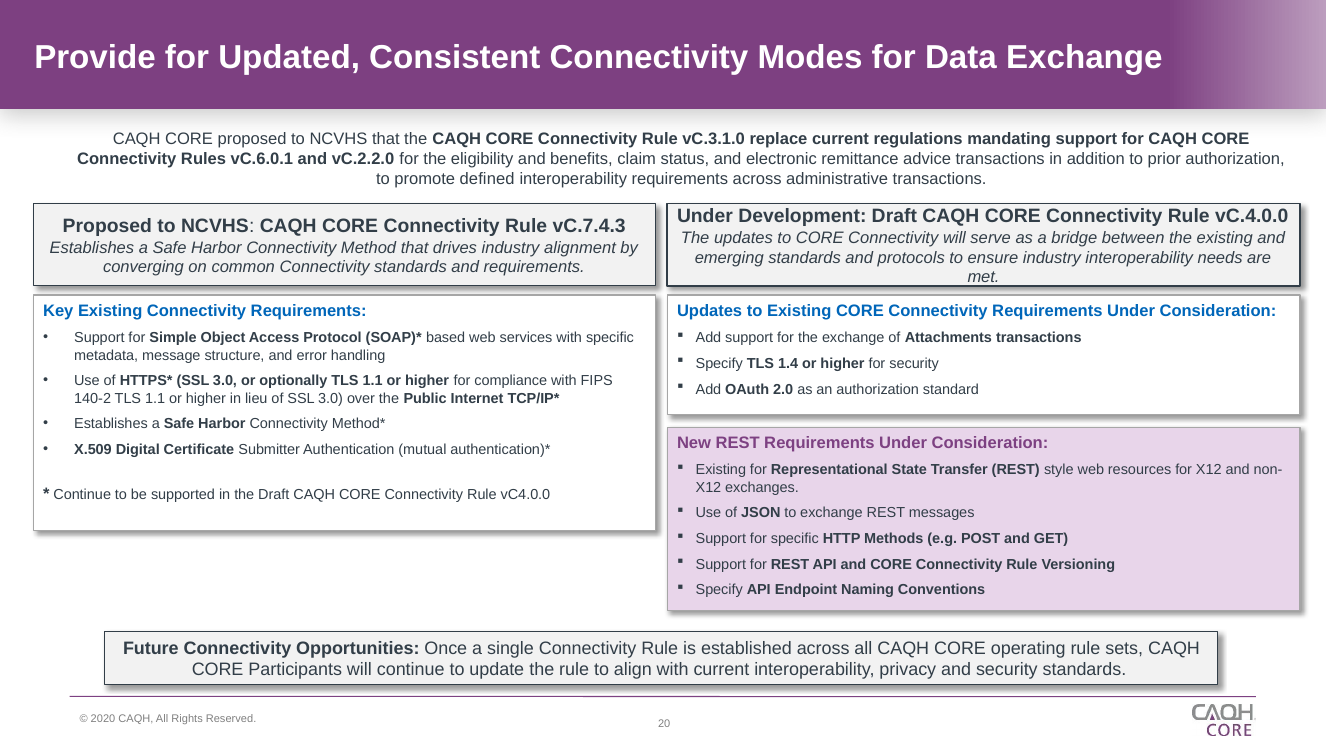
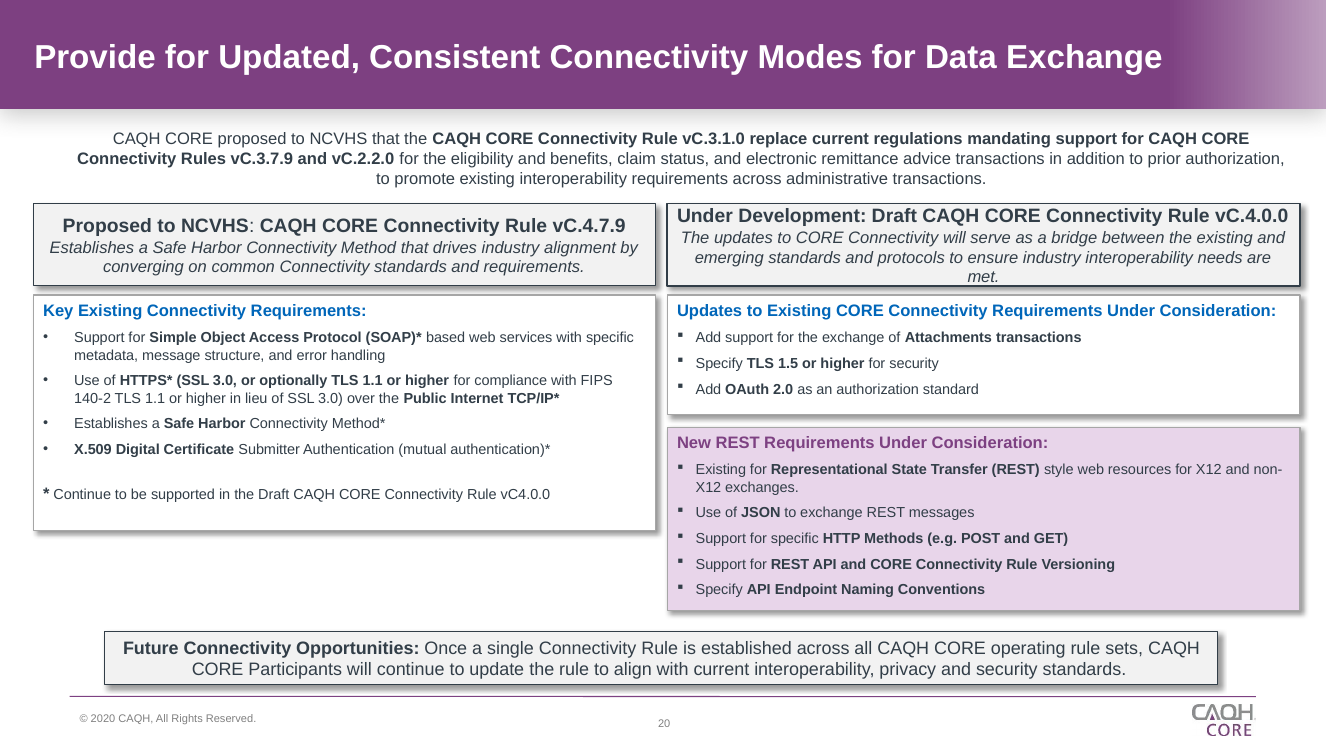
vC.6.0.1: vC.6.0.1 -> vC.3.7.9
promote defined: defined -> existing
vC.7.4.3: vC.7.4.3 -> vC.4.7.9
1.4: 1.4 -> 1.5
